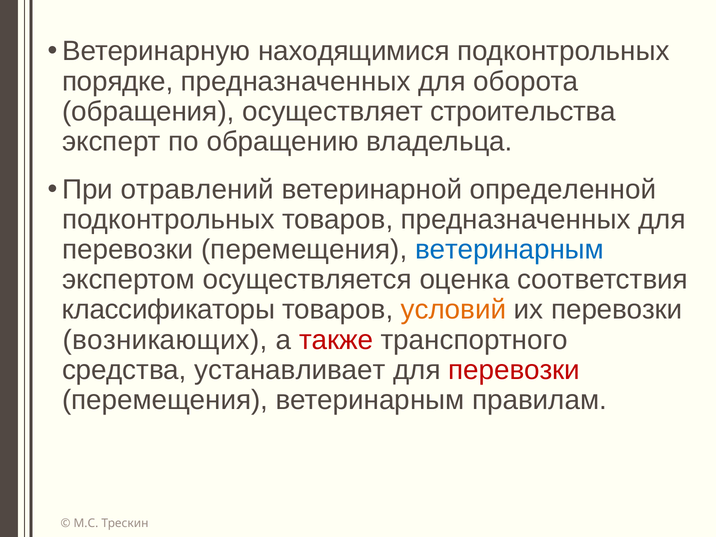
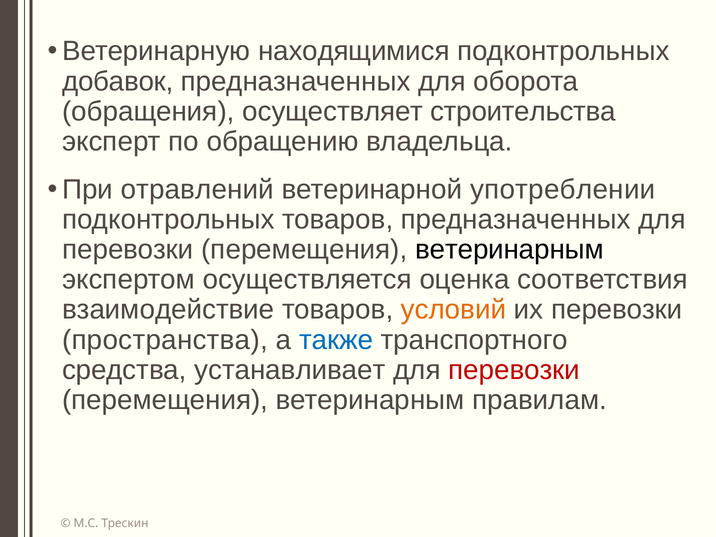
порядке: порядке -> добавок
определенной: определенной -> употреблении
ветеринарным at (509, 250) colour: blue -> black
классификаторы: классификаторы -> взаимодействие
возникающих: возникающих -> пространства
также colour: red -> blue
